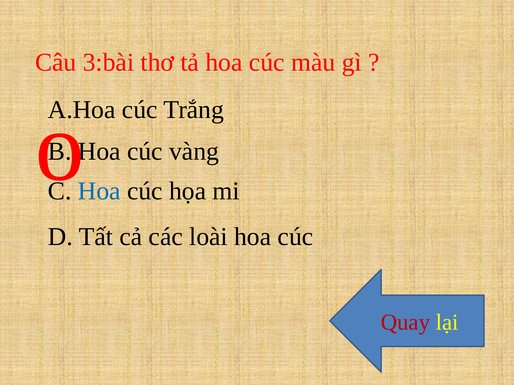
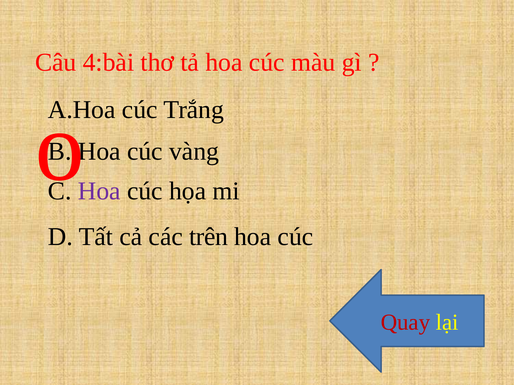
3:bài: 3:bài -> 4:bài
Hoa at (99, 191) colour: blue -> purple
loài: loài -> trên
